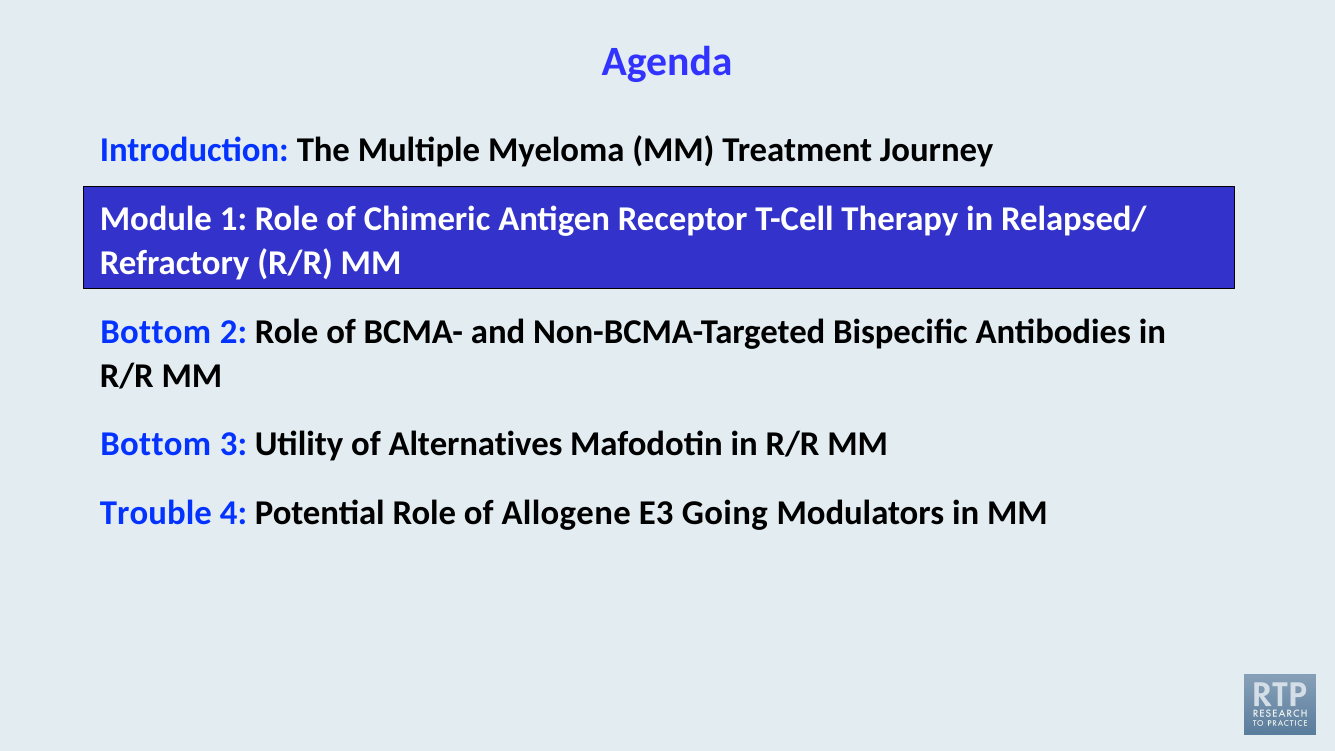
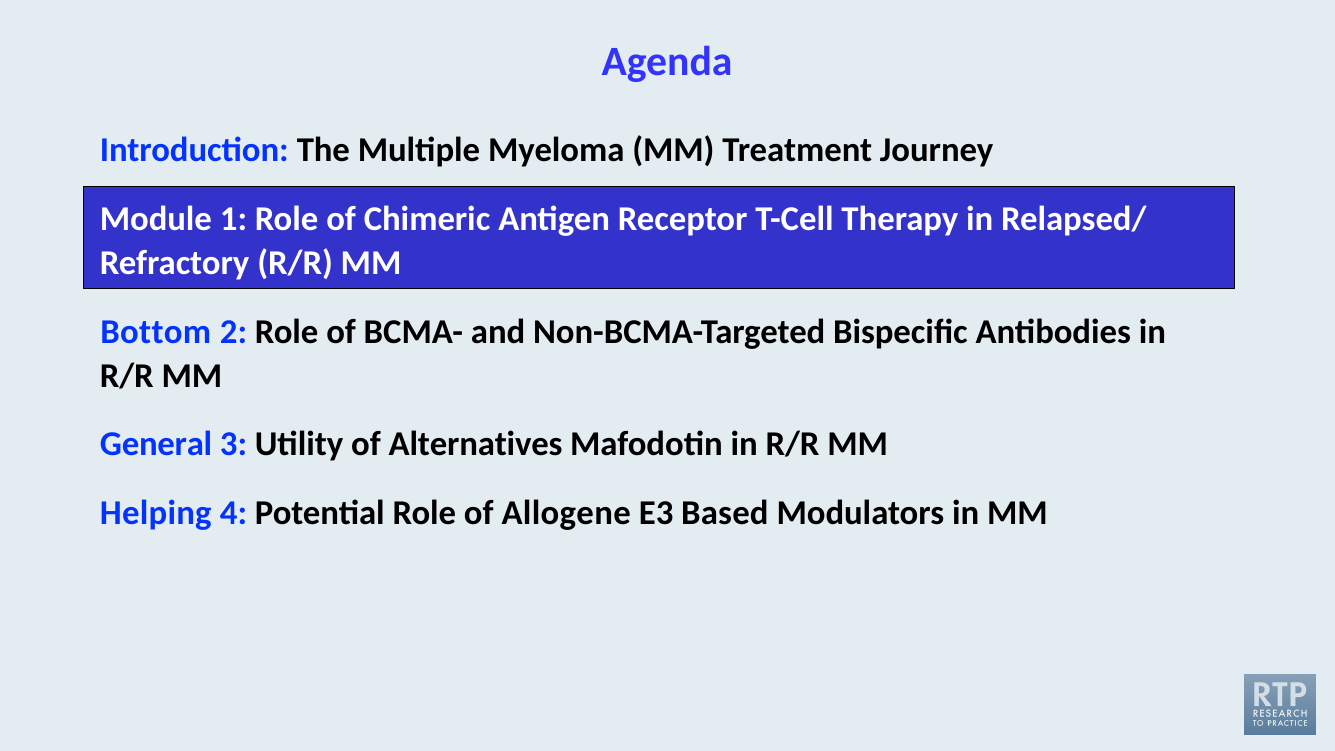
Bottom at (156, 444): Bottom -> General
Trouble: Trouble -> Helping
Going: Going -> Based
